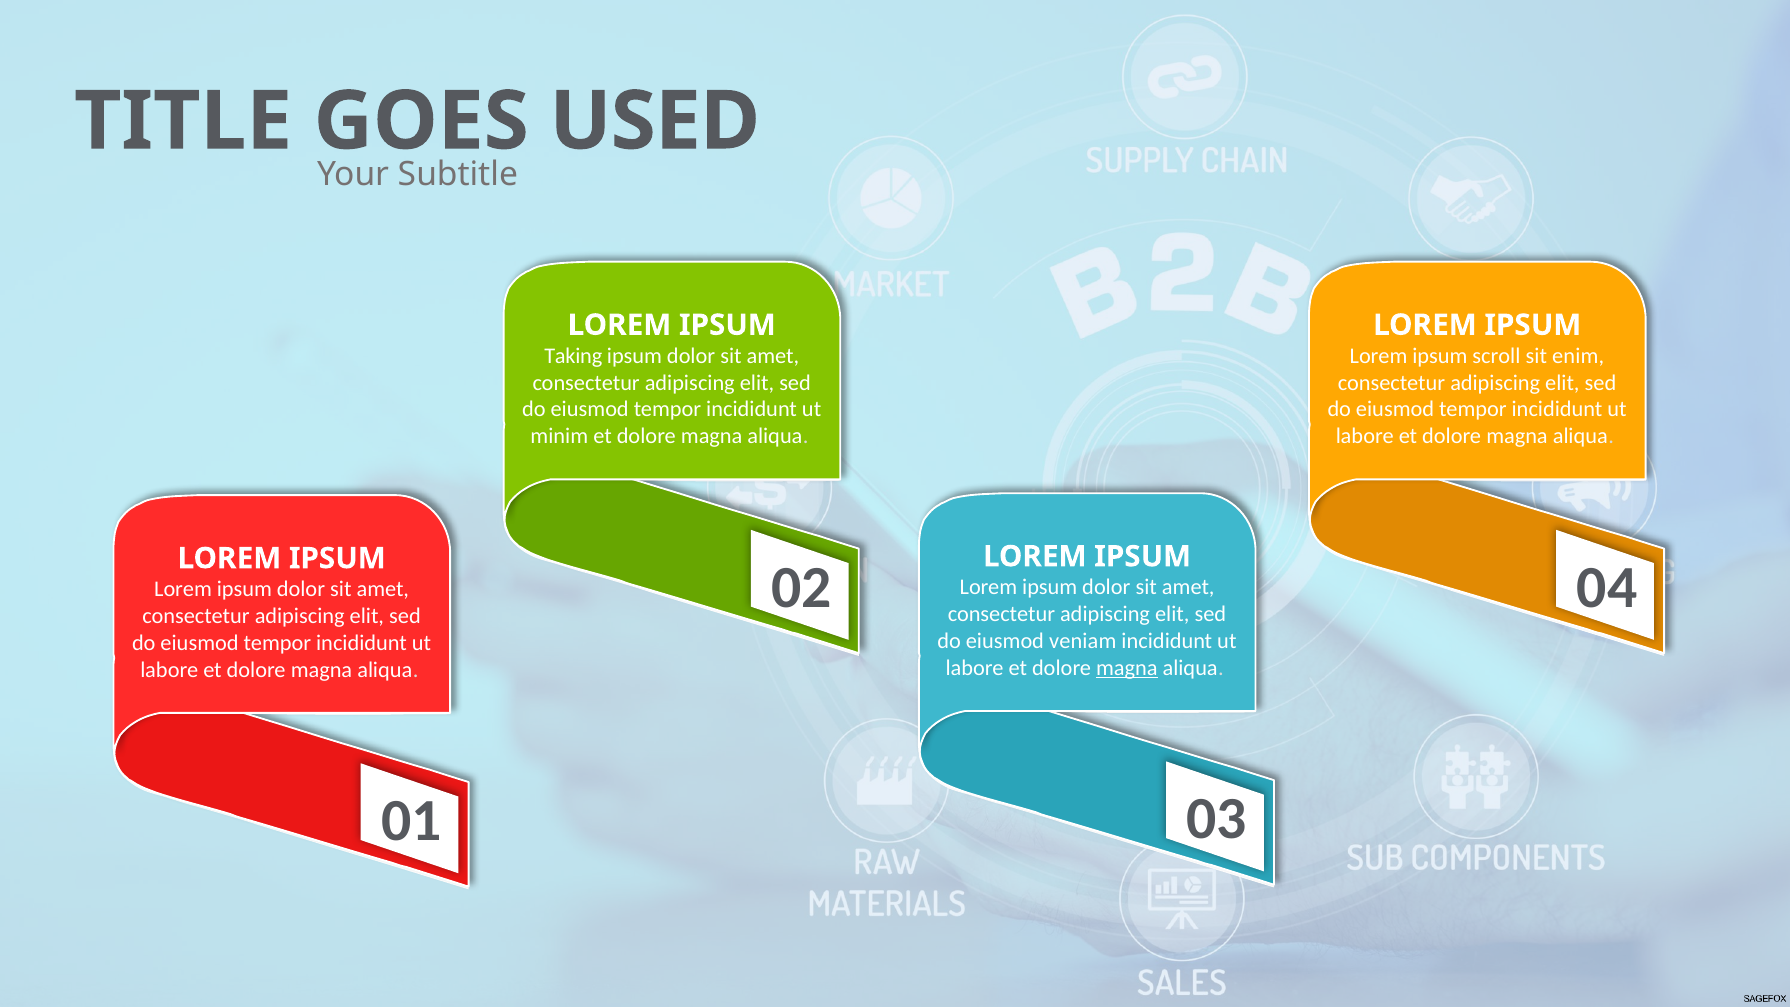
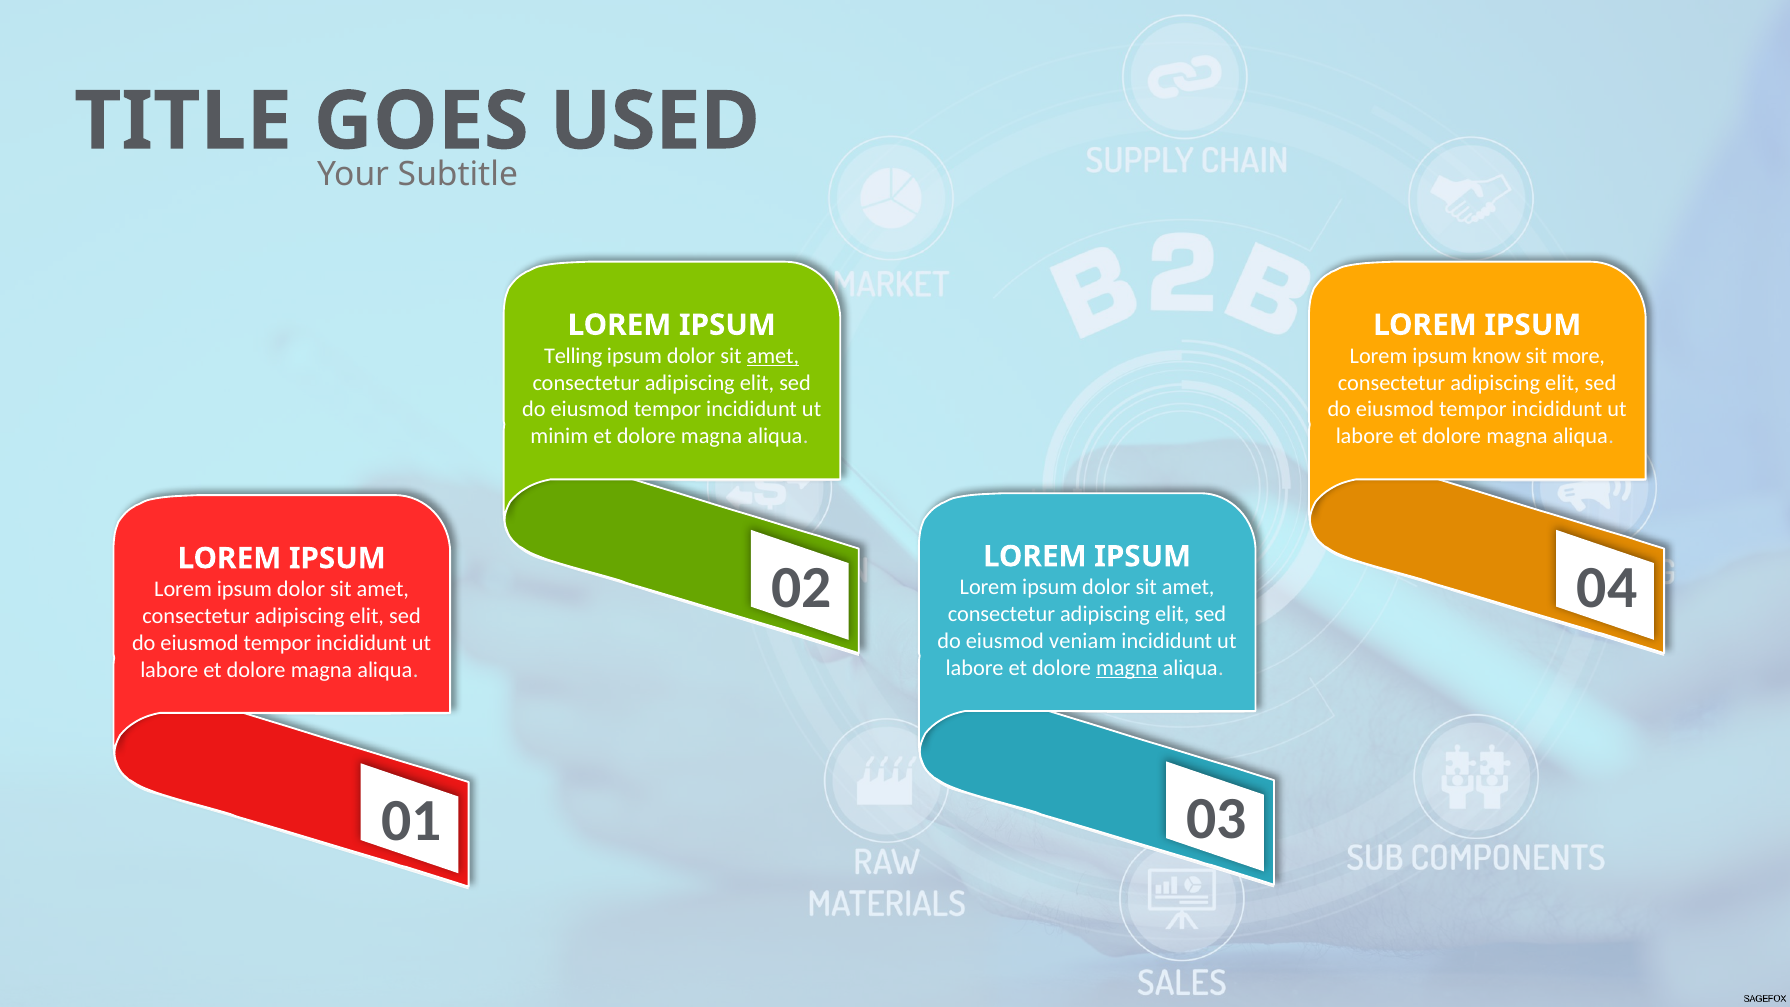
Taking: Taking -> Telling
amet at (773, 356) underline: none -> present
scroll: scroll -> know
enim: enim -> more
